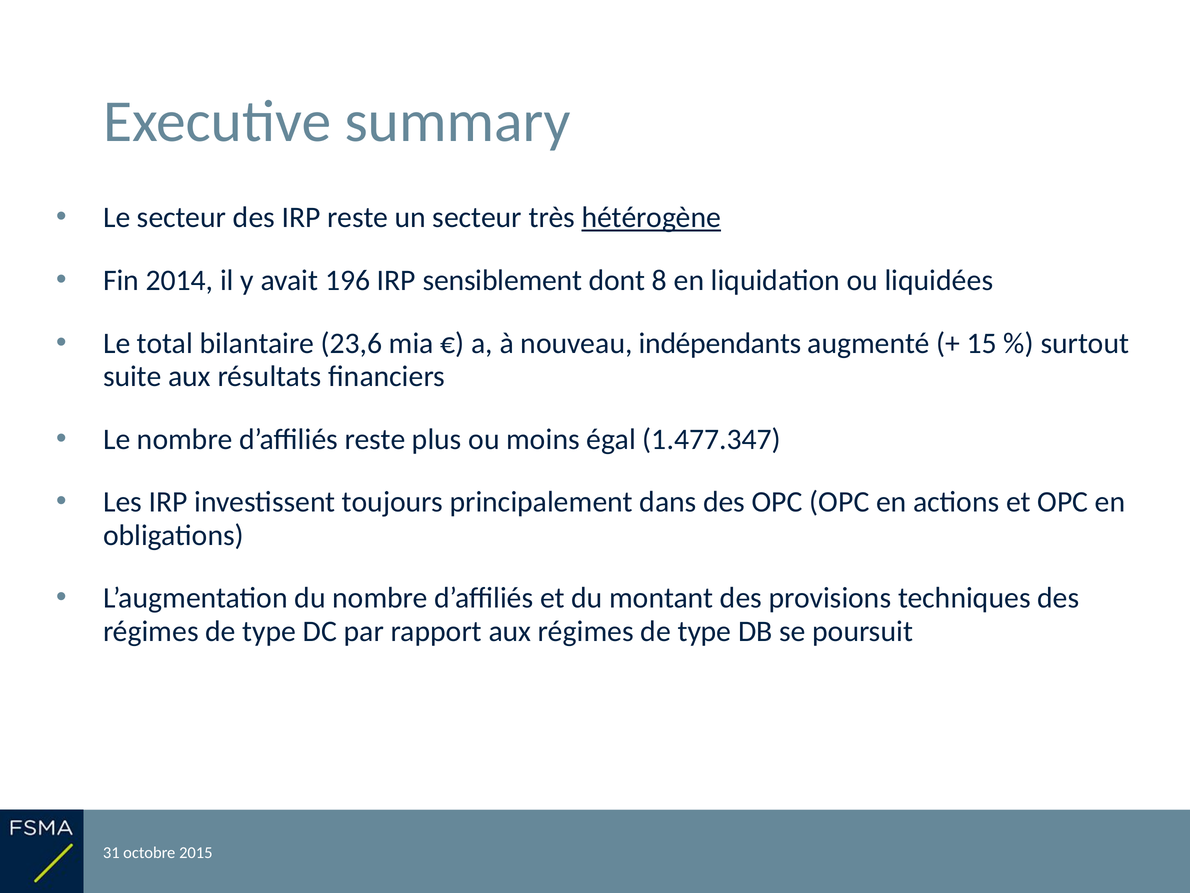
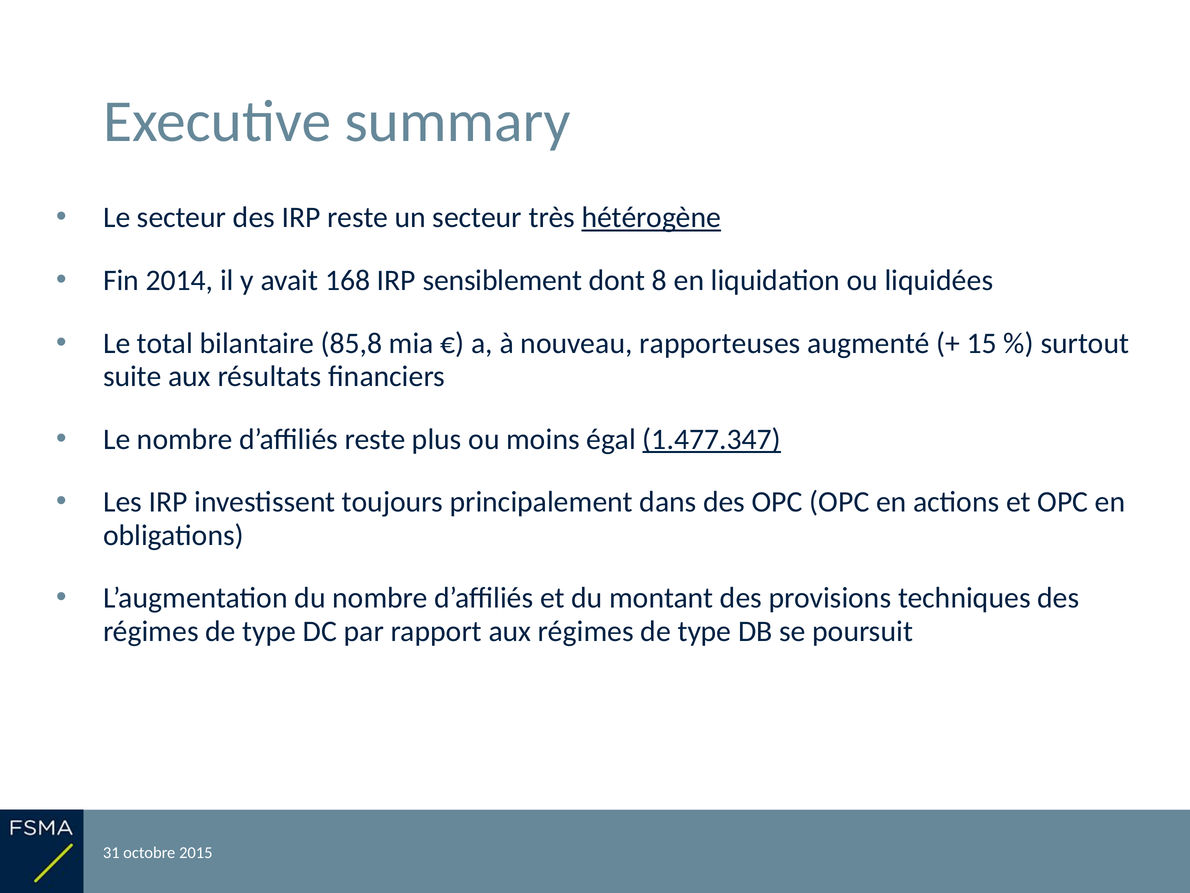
196: 196 -> 168
23,6: 23,6 -> 85,8
indépendants: indépendants -> rapporteuses
1.477.347 underline: none -> present
